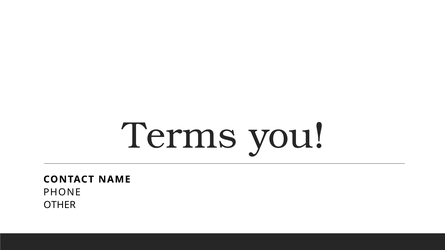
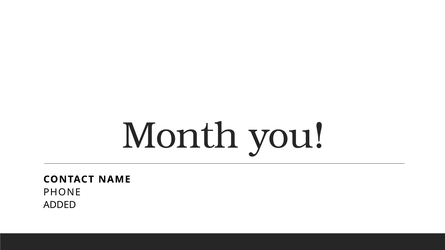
Terms: Terms -> Month
OTHER: OTHER -> ADDED
